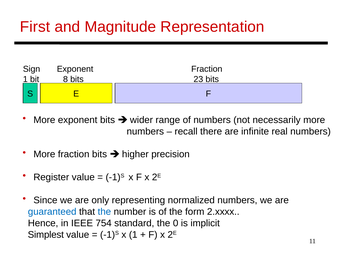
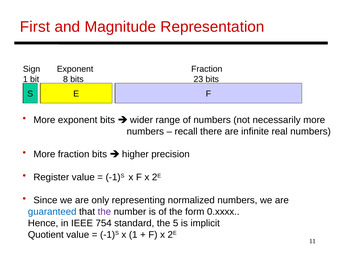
the at (104, 212) colour: blue -> purple
2.xxxx: 2.xxxx -> 0.xxxx
0: 0 -> 5
Simplest: Simplest -> Quotient
